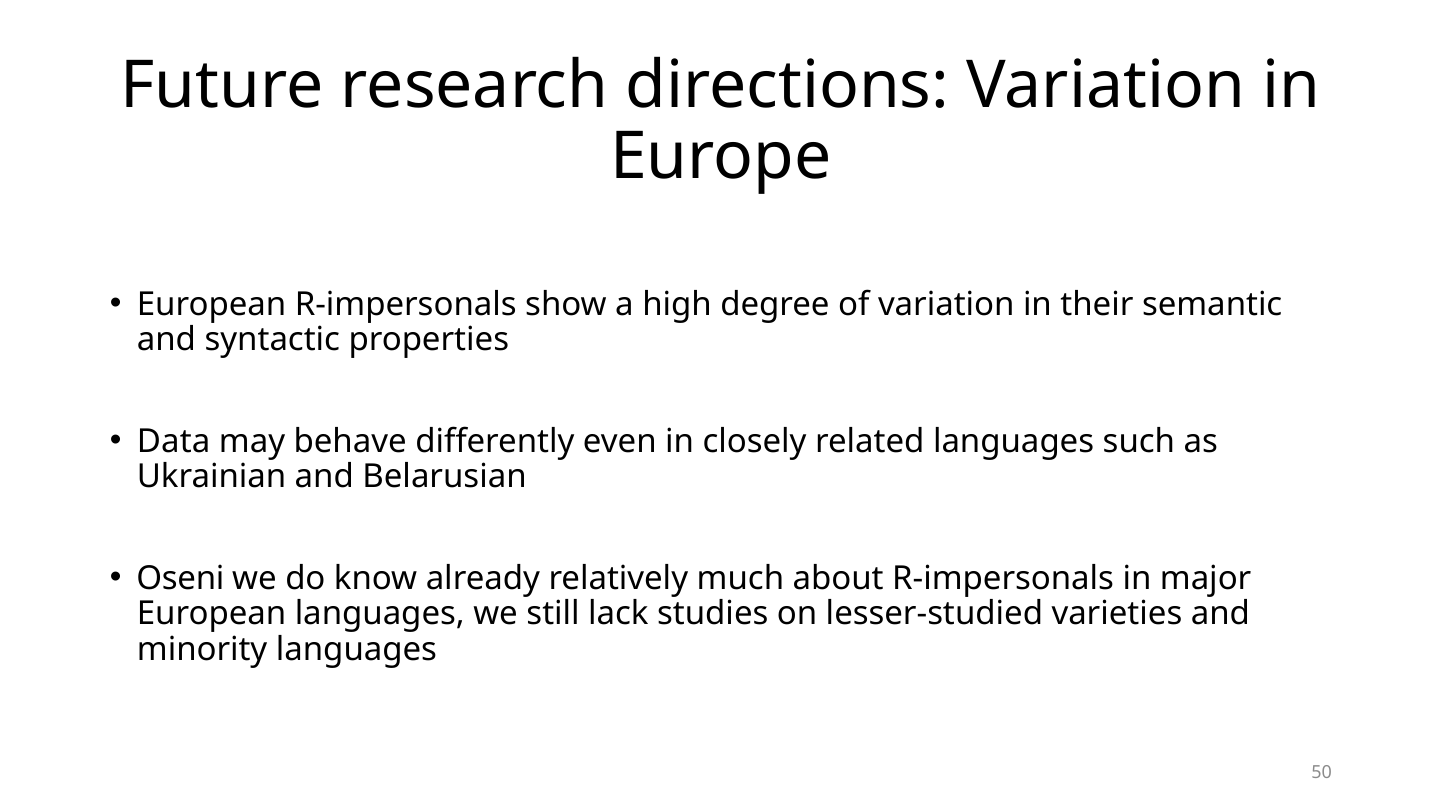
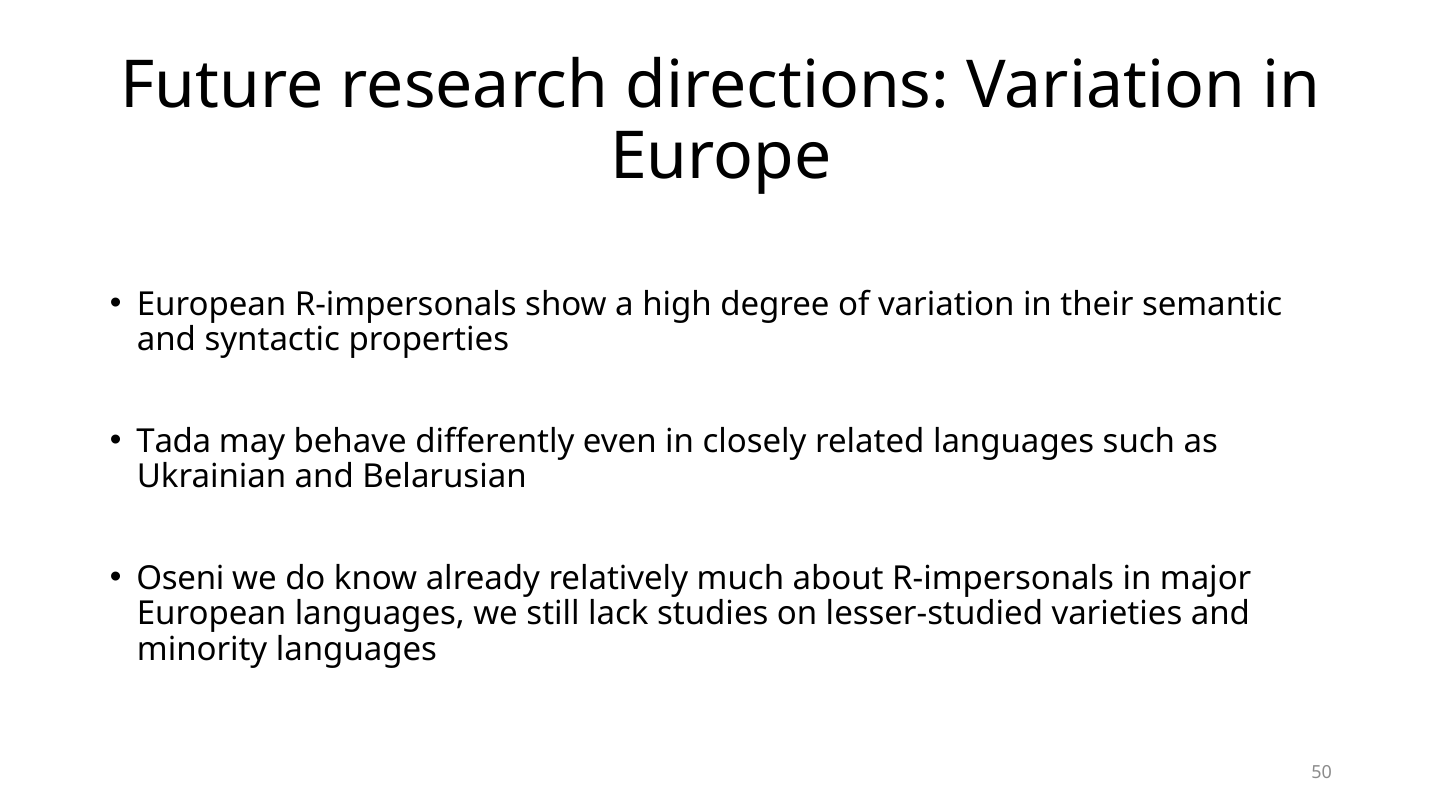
Data: Data -> Tada
